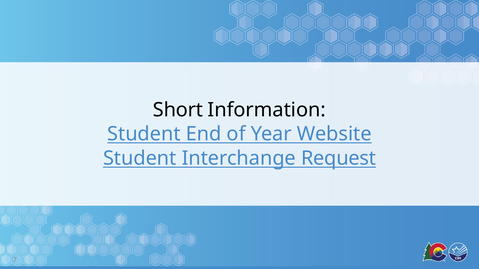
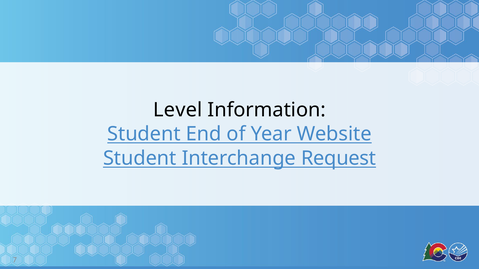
Short: Short -> Level
